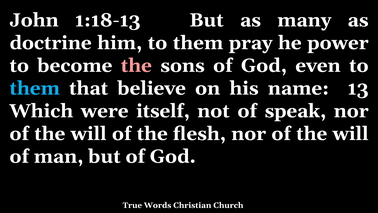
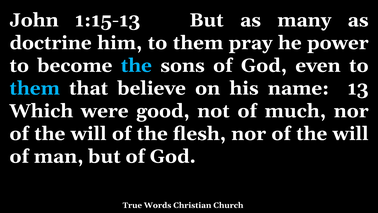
1:18-13: 1:18-13 -> 1:15-13
the at (136, 66) colour: pink -> light blue
itself: itself -> good
speak: speak -> much
